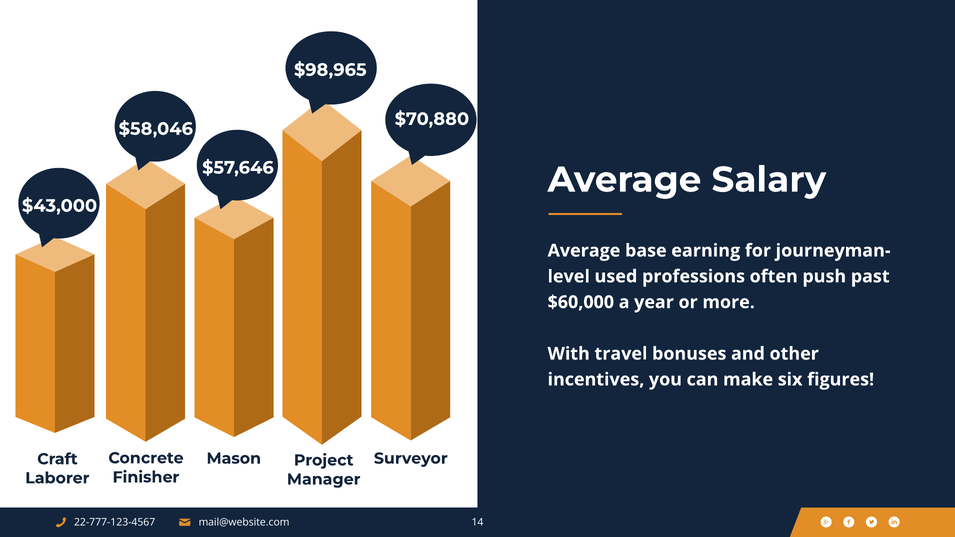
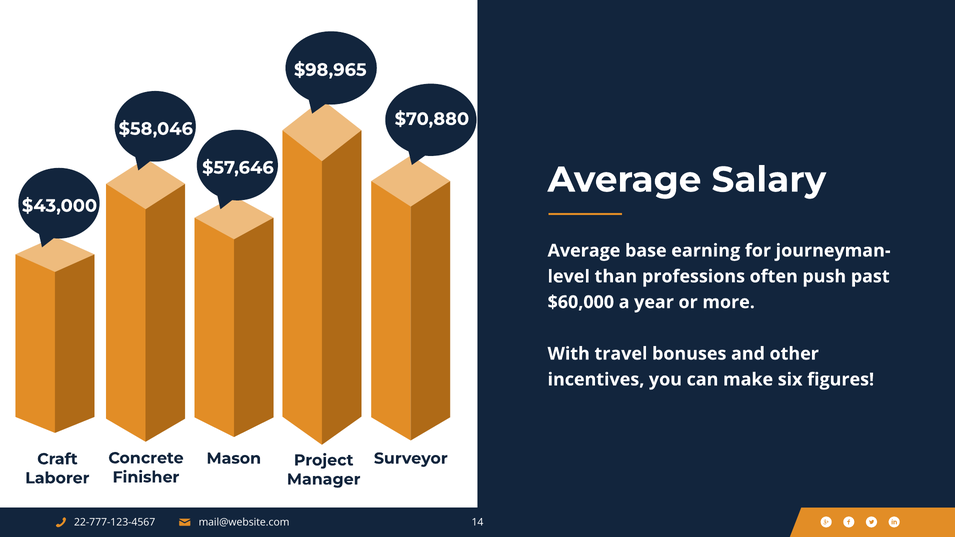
used: used -> than
